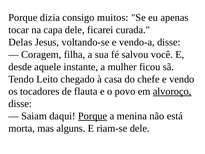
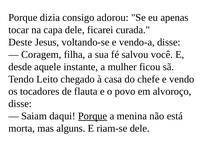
muitos: muitos -> adorou
Delas: Delas -> Deste
alvoroço underline: present -> none
